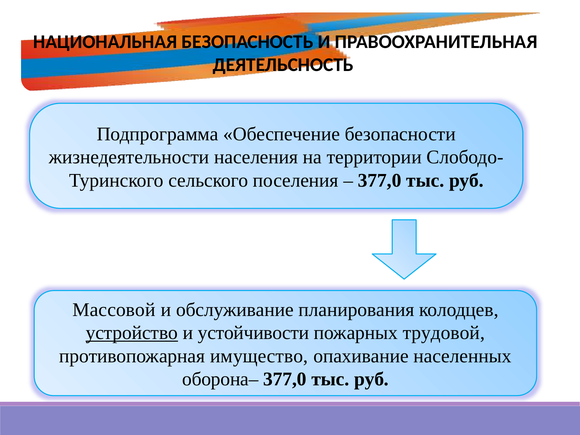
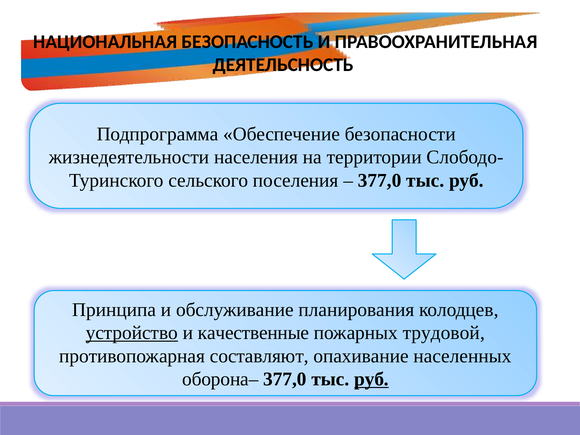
Массовой: Массовой -> Принципа
устойчивости: устойчивости -> качественные
имущество: имущество -> составляют
руб at (371, 379) underline: none -> present
